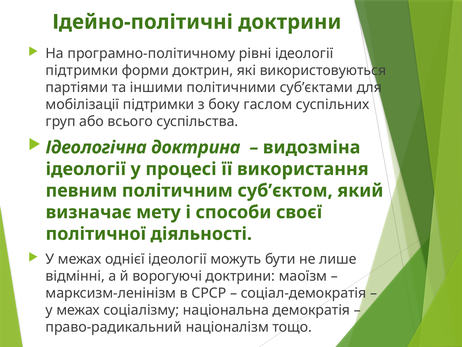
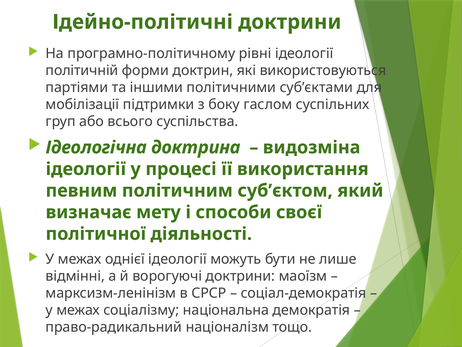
підтримки at (82, 71): підтримки -> полiтичній
